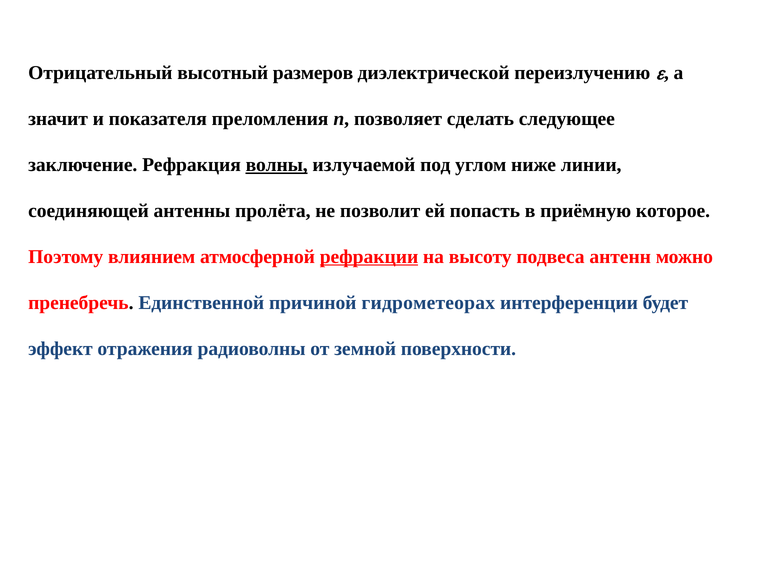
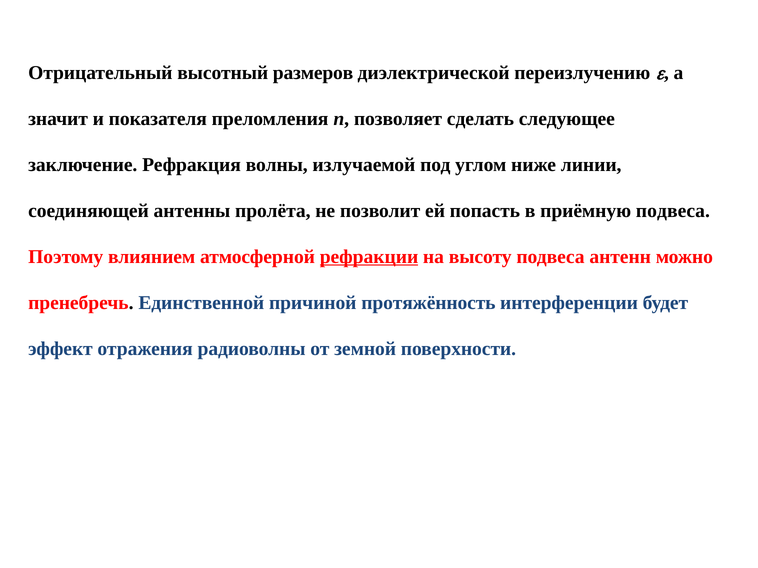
волны underline: present -> none
приёмную которое: которое -> подвеса
гидрометеорах: гидрометеорах -> протяжённость
